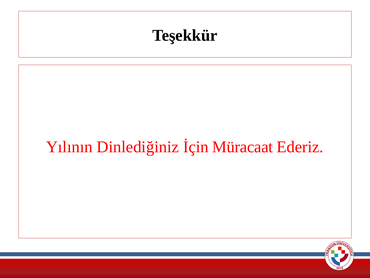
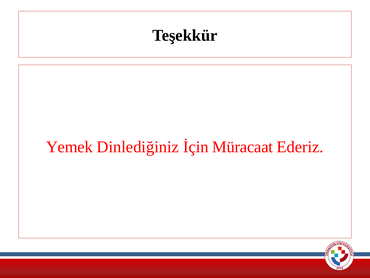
Yılının: Yılının -> Yemek
